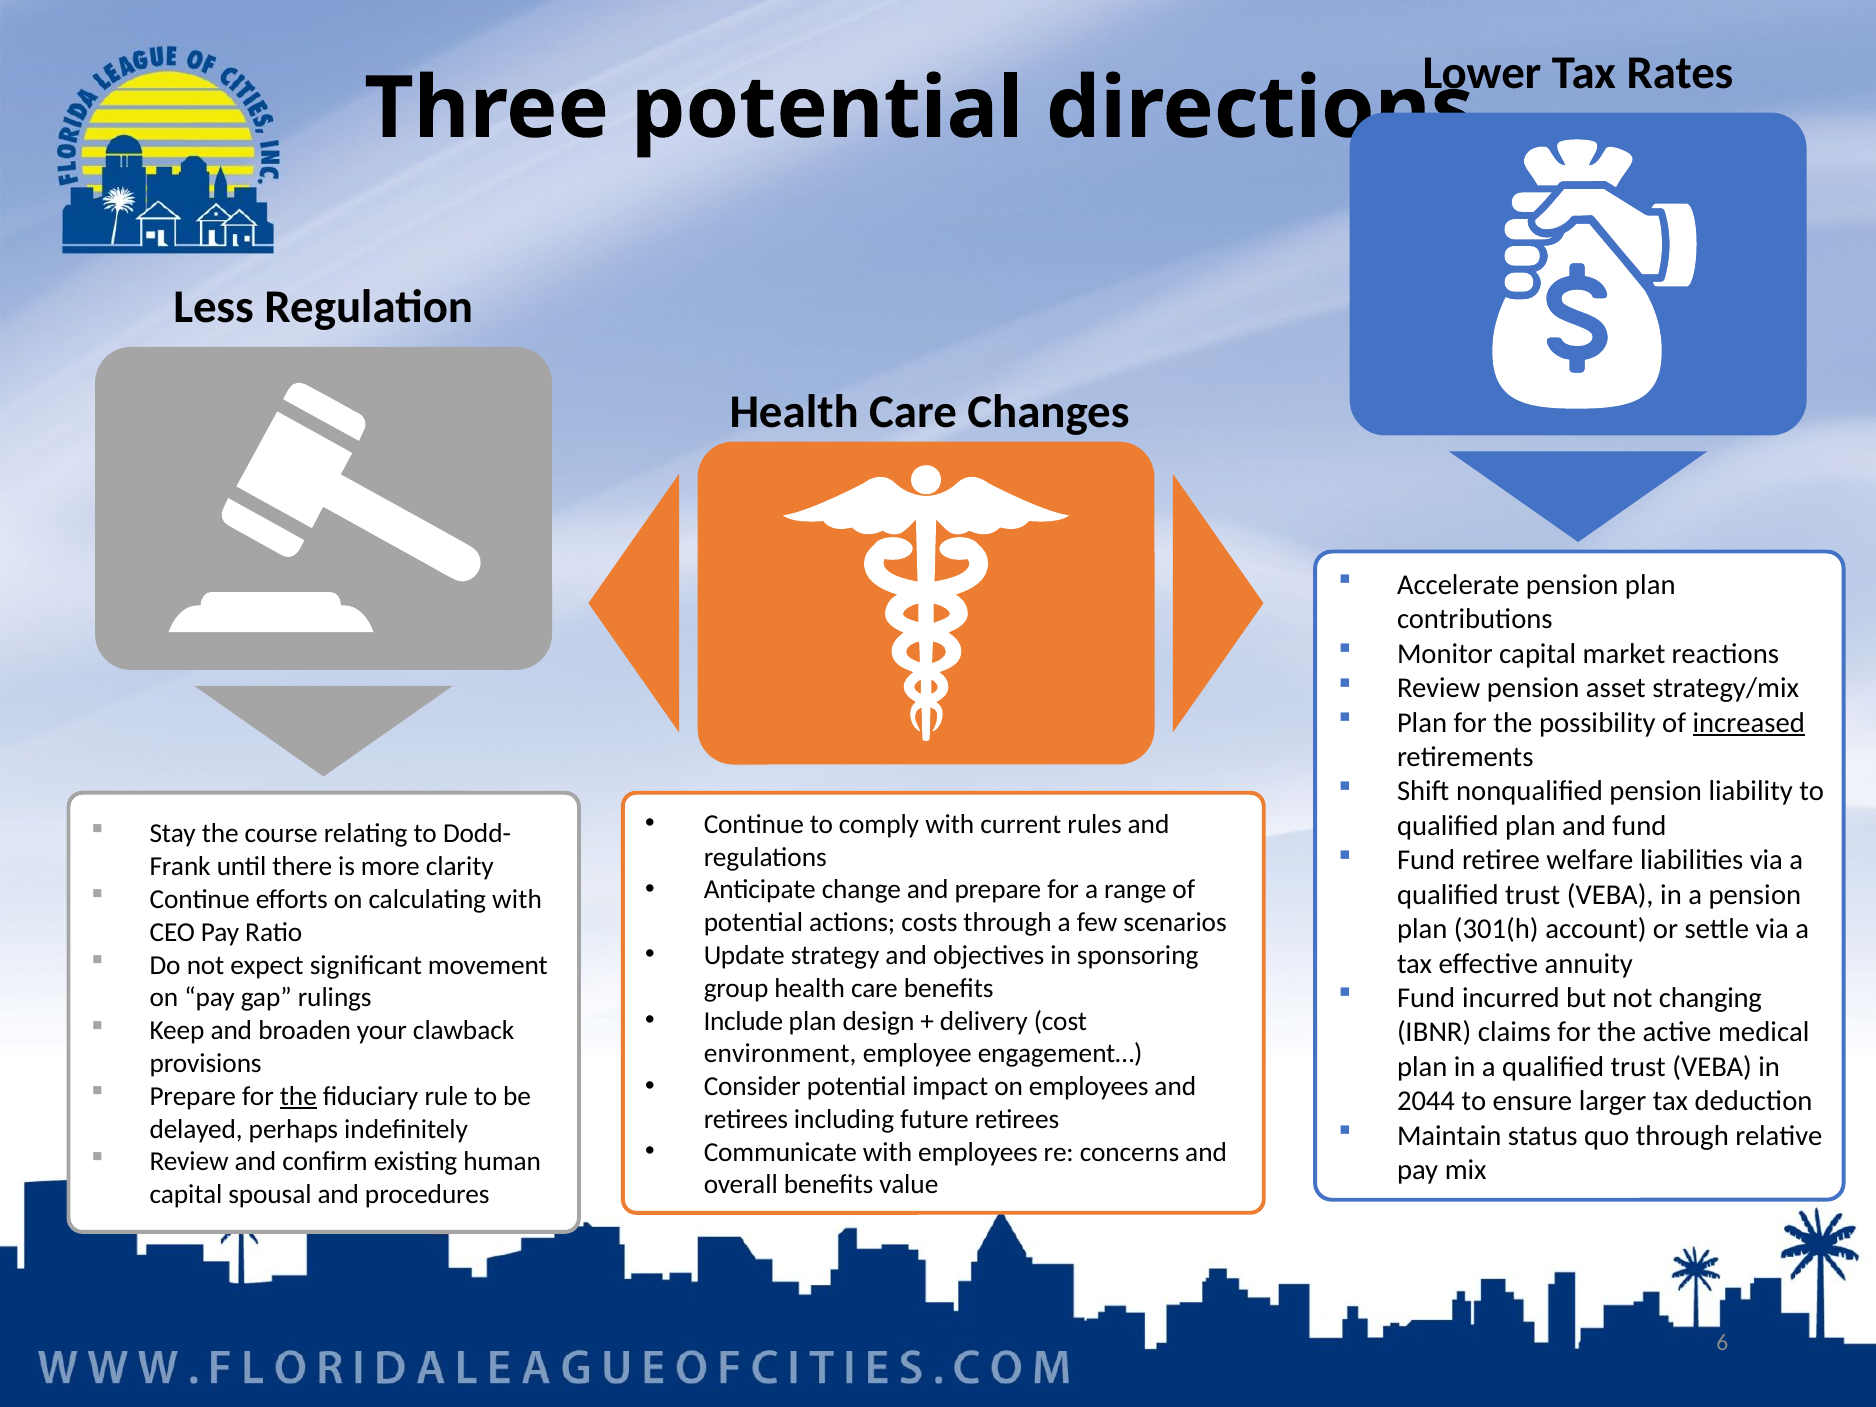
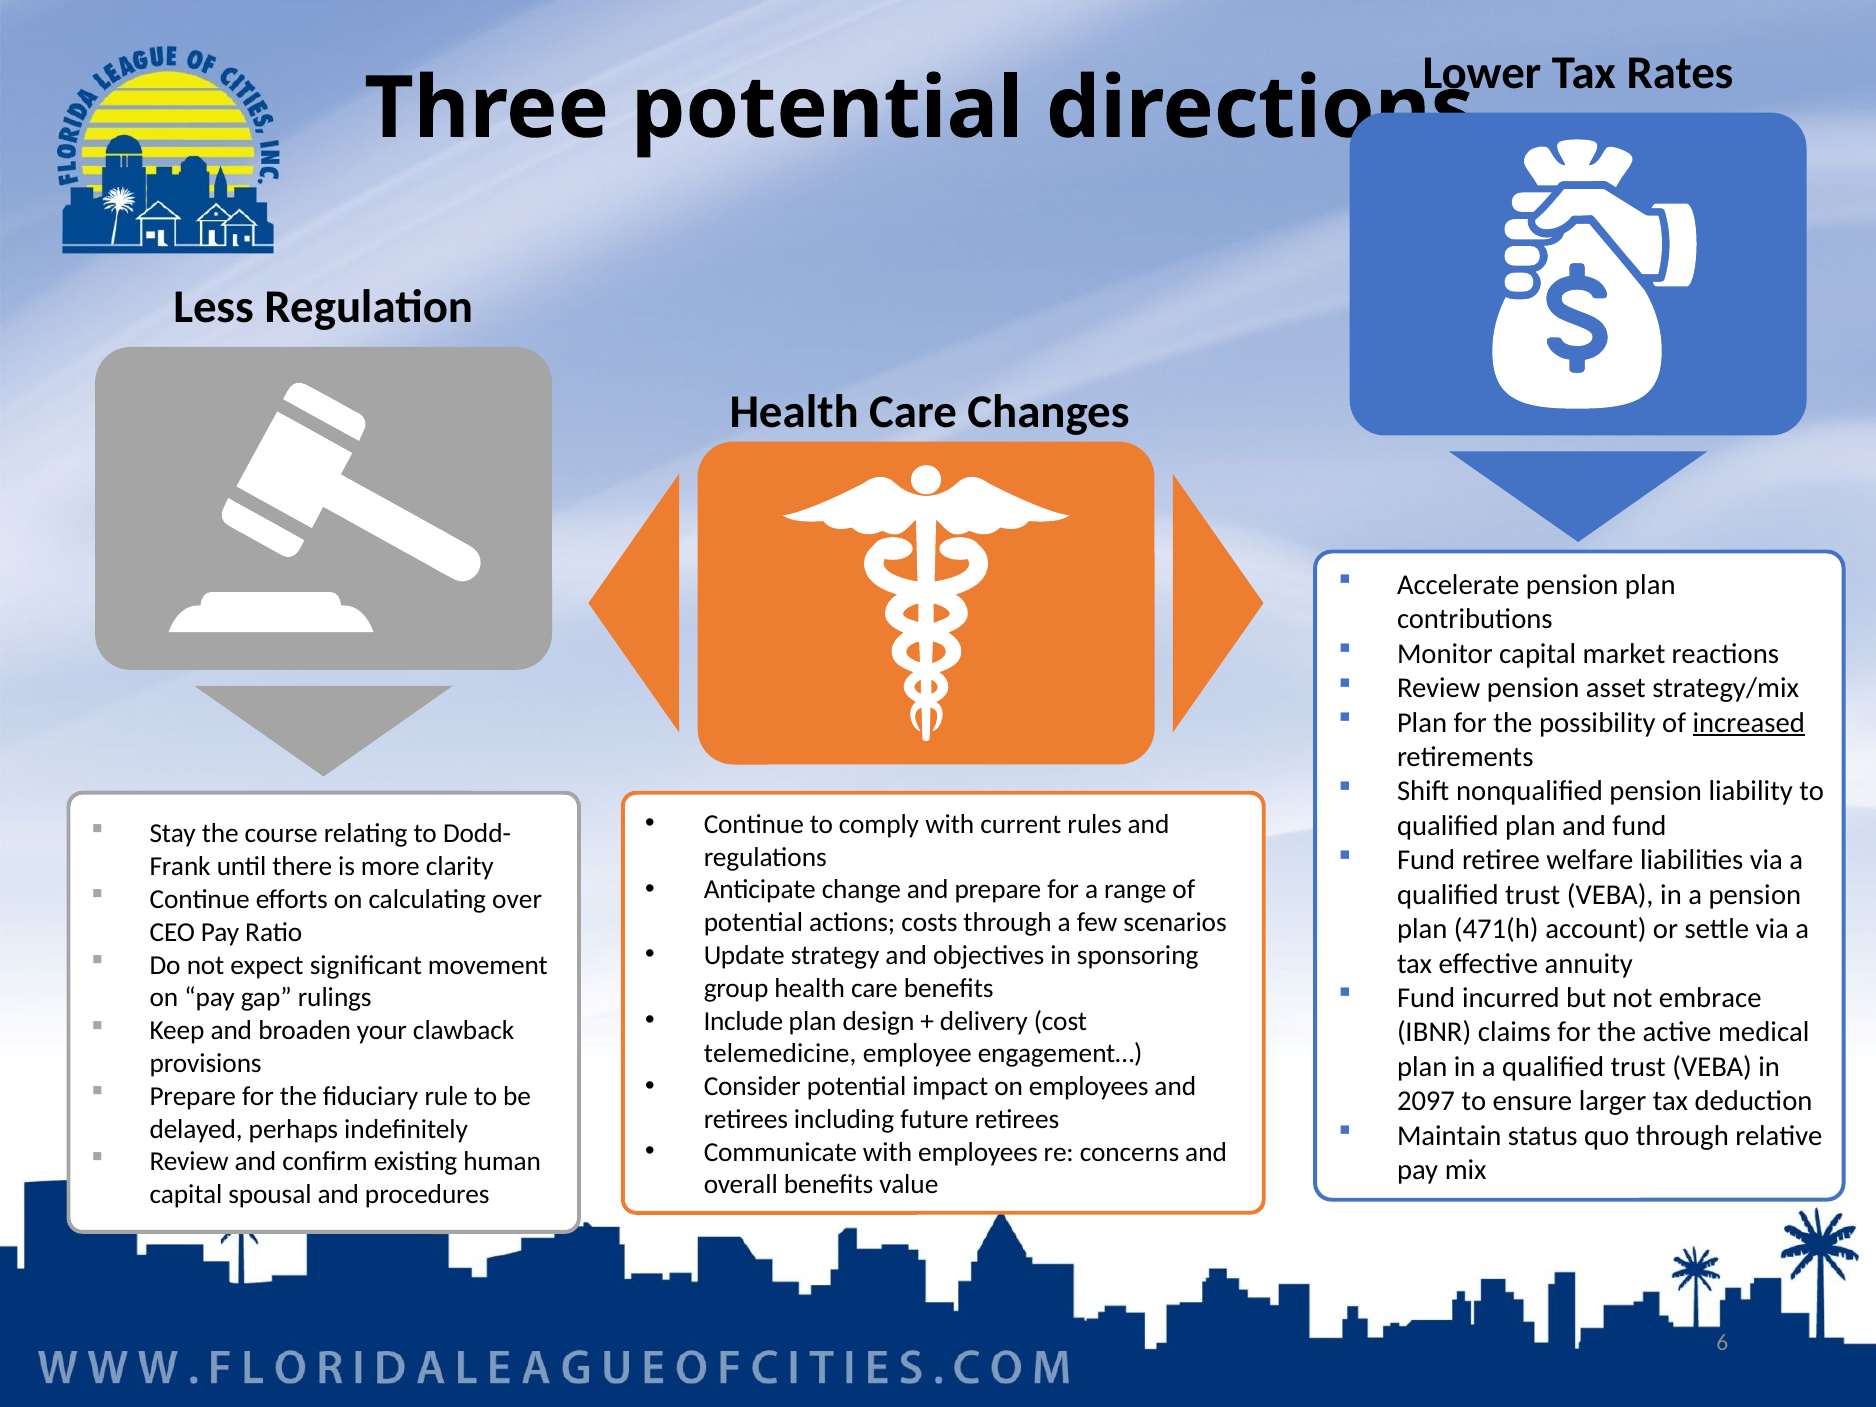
calculating with: with -> over
301(h: 301(h -> 471(h
changing: changing -> embrace
environment: environment -> telemedicine
the at (298, 1096) underline: present -> none
2044: 2044 -> 2097
